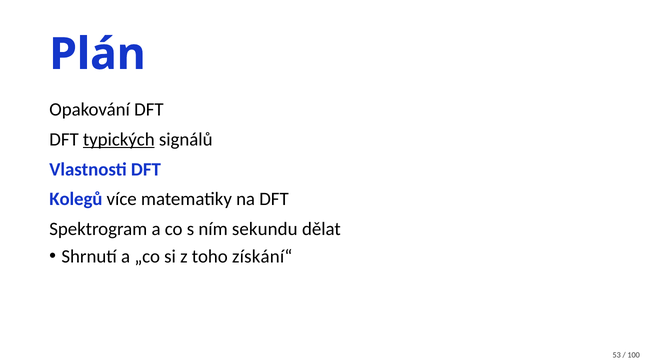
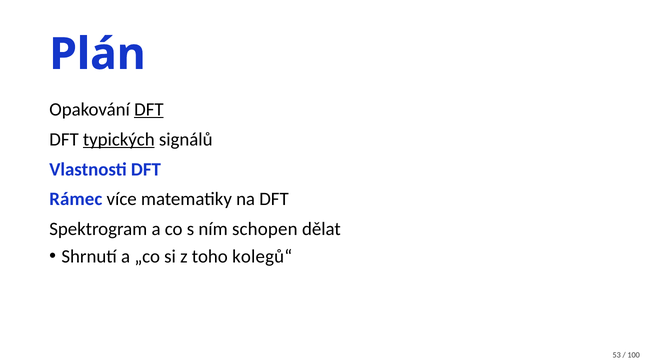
DFT at (149, 109) underline: none -> present
Kolegů: Kolegů -> Rámec
sekundu: sekundu -> schopen
získání“: získání“ -> kolegů“
